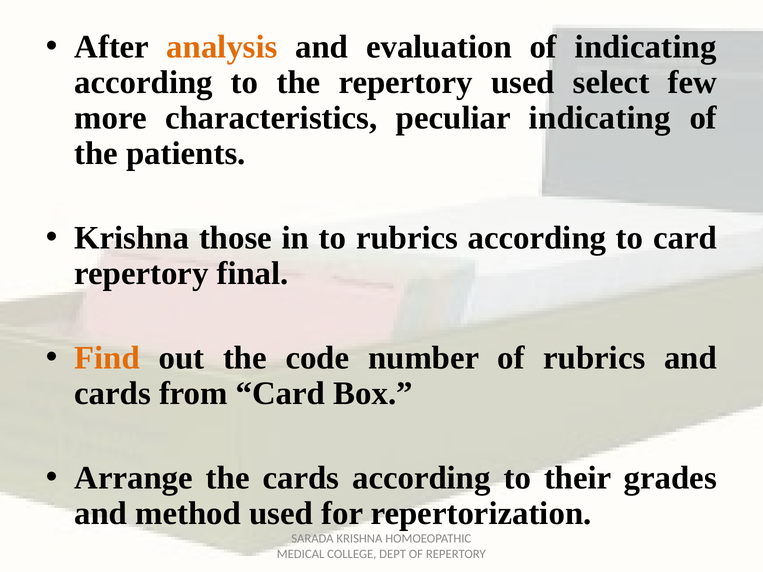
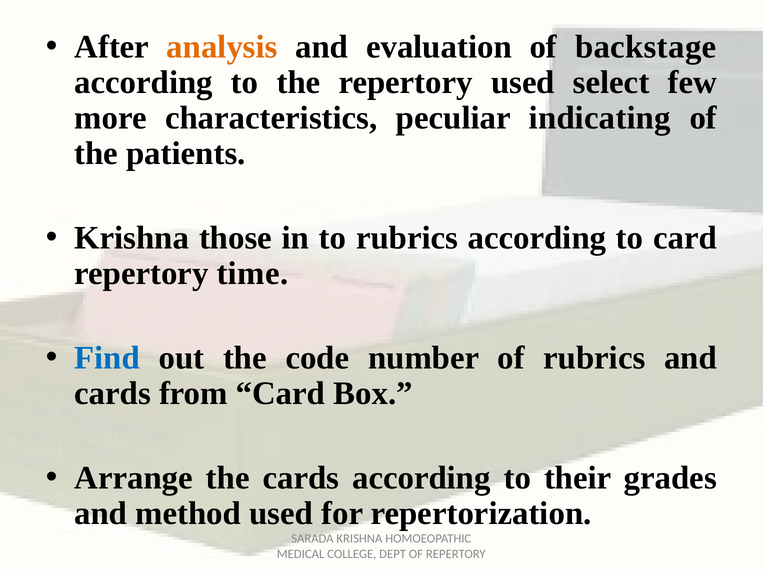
of indicating: indicating -> backstage
final: final -> time
Find colour: orange -> blue
